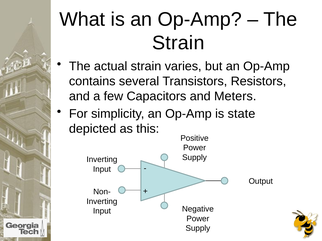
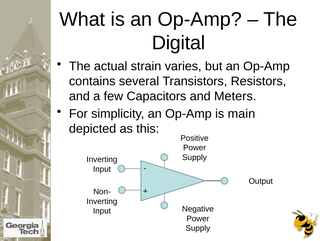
Strain at (178, 43): Strain -> Digital
state: state -> main
